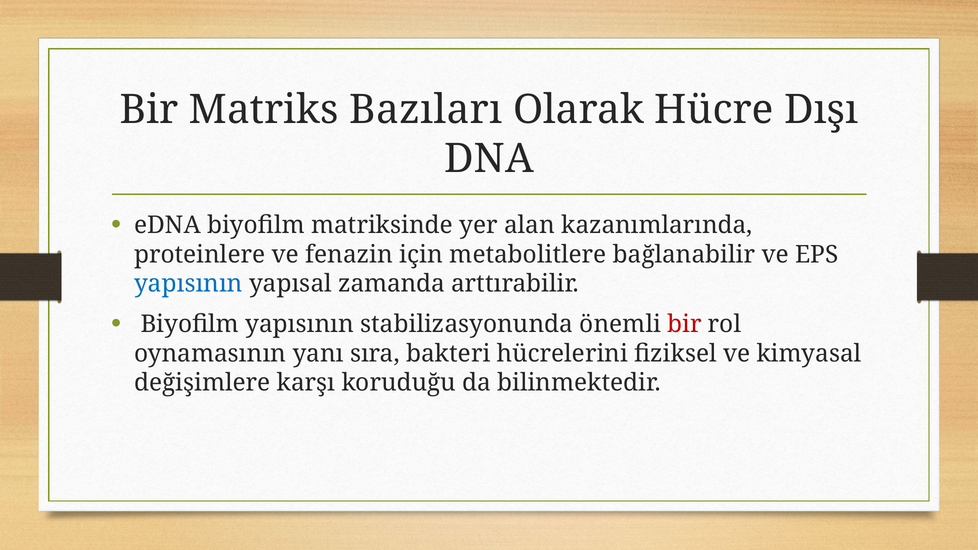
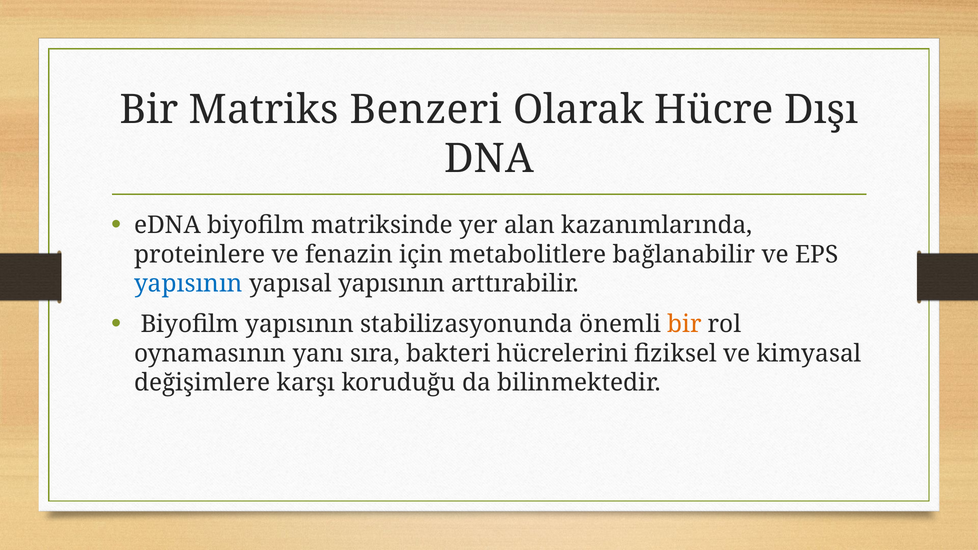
Bazıları: Bazıları -> Benzeri
yapısal zamanda: zamanda -> yapısının
bir at (684, 324) colour: red -> orange
